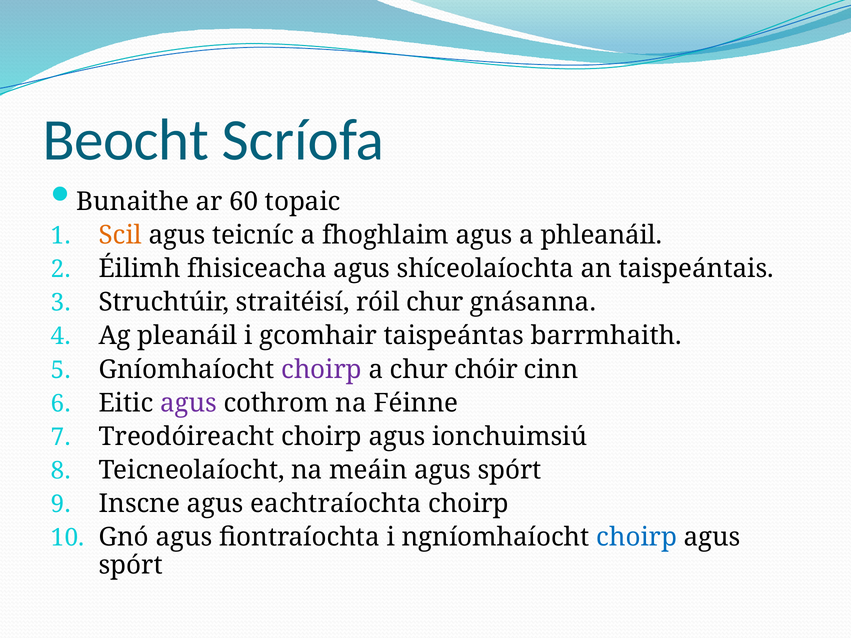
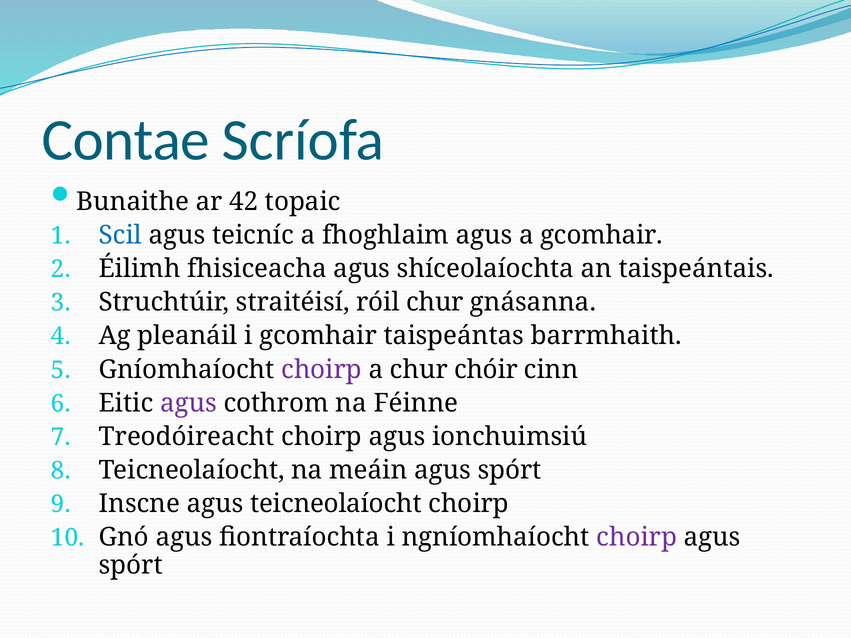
Beocht: Beocht -> Contae
60: 60 -> 42
Scil colour: orange -> blue
a phleanáil: phleanáil -> gcomhair
agus eachtraíochta: eachtraíochta -> teicneolaíocht
choirp at (637, 537) colour: blue -> purple
